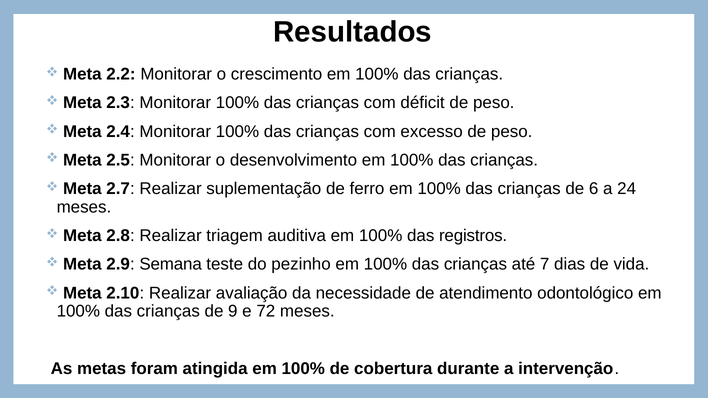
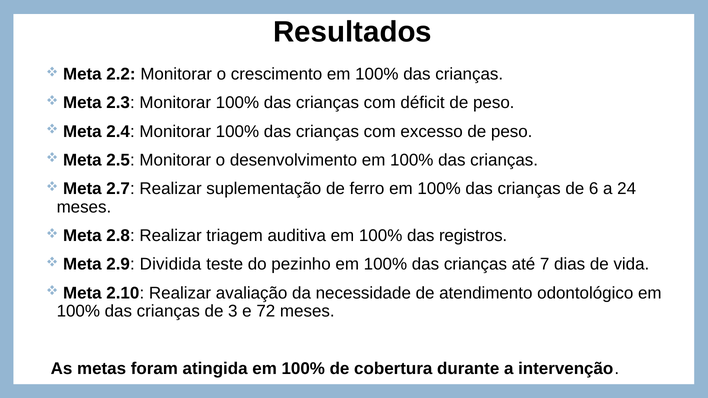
Semana: Semana -> Dividida
9: 9 -> 3
